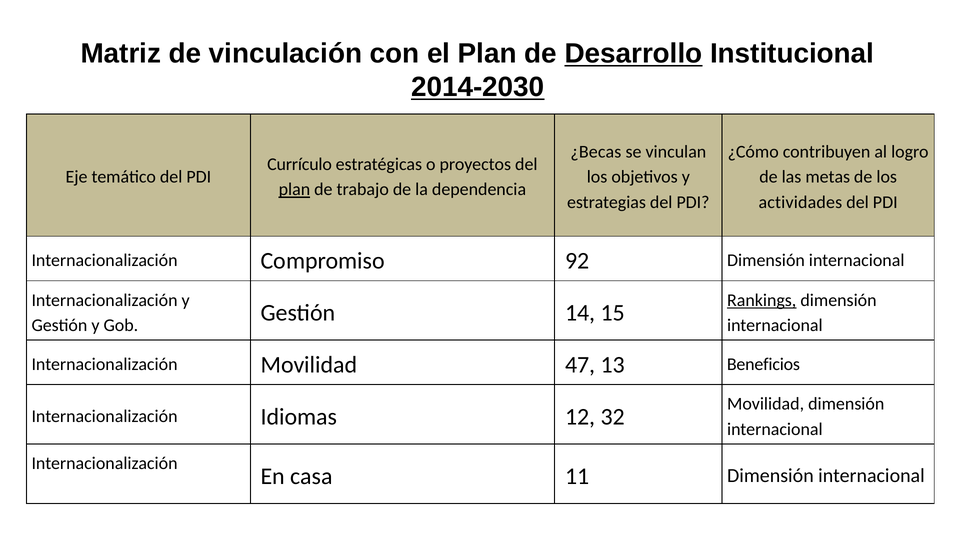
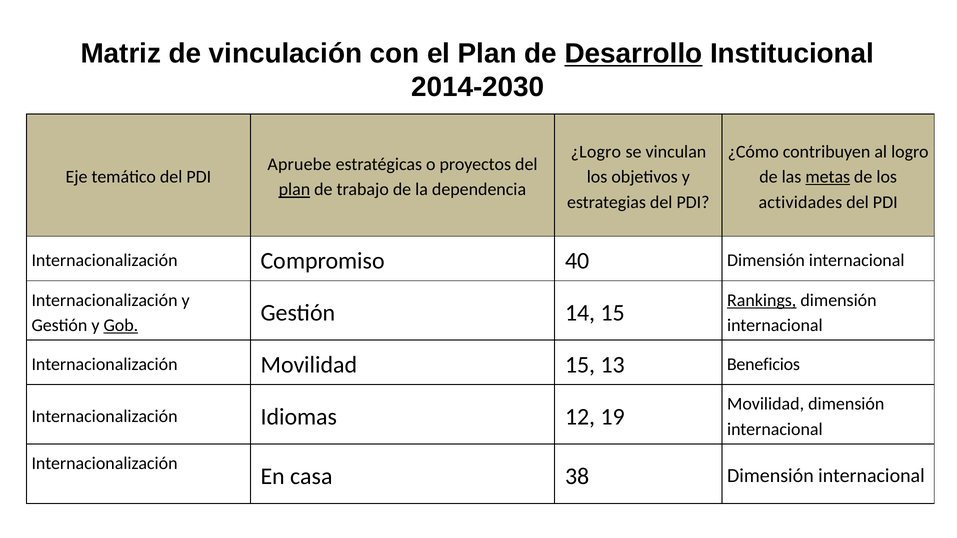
2014-2030 underline: present -> none
¿Becas: ¿Becas -> ¿Logro
Currículo: Currículo -> Apruebe
metas underline: none -> present
92: 92 -> 40
Gob underline: none -> present
Movilidad 47: 47 -> 15
32: 32 -> 19
11: 11 -> 38
